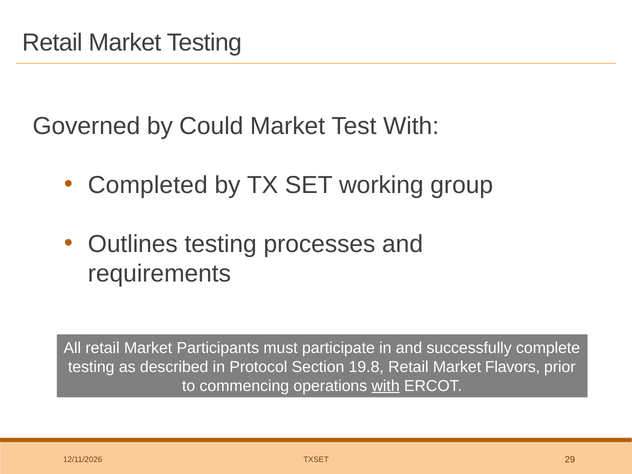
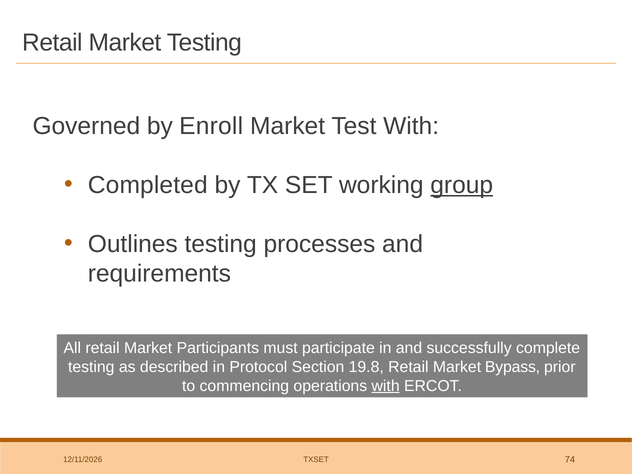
Could: Could -> Enroll
group underline: none -> present
Flavors: Flavors -> Bypass
29: 29 -> 74
